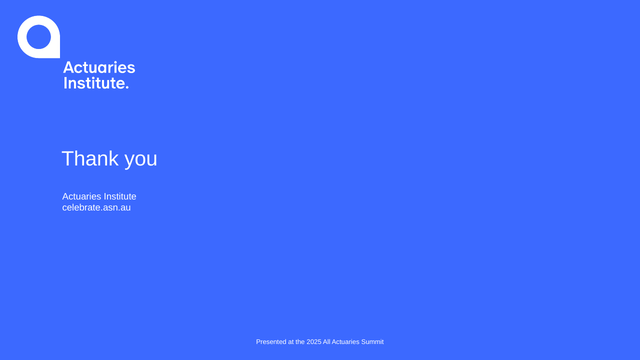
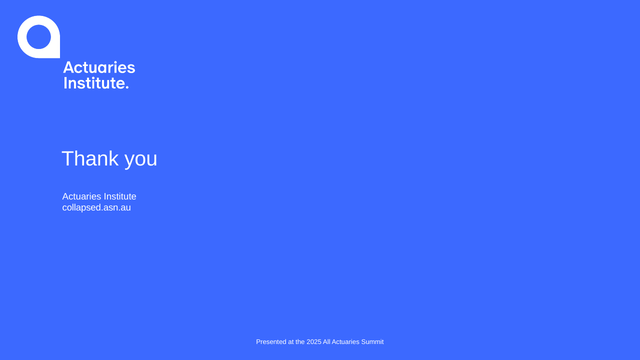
celebrate.asn.au: celebrate.asn.au -> collapsed.asn.au
